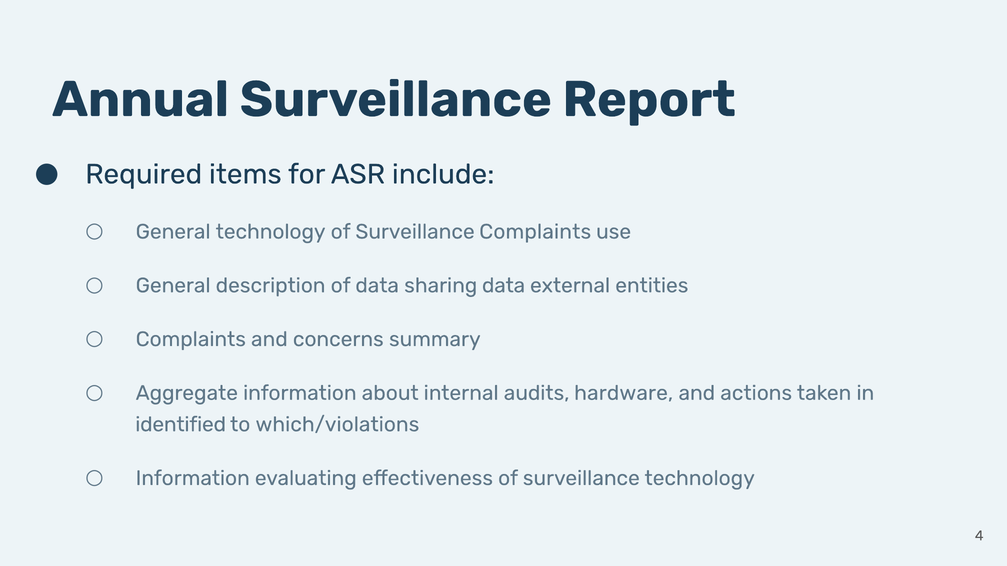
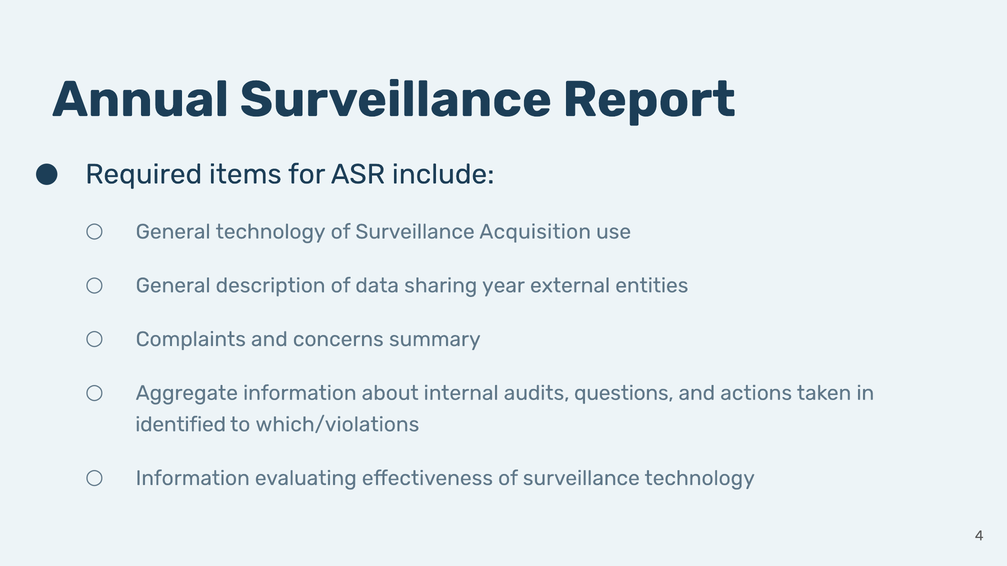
Surveillance Complaints: Complaints -> Acquisition
sharing data: data -> year
hardware: hardware -> questions
